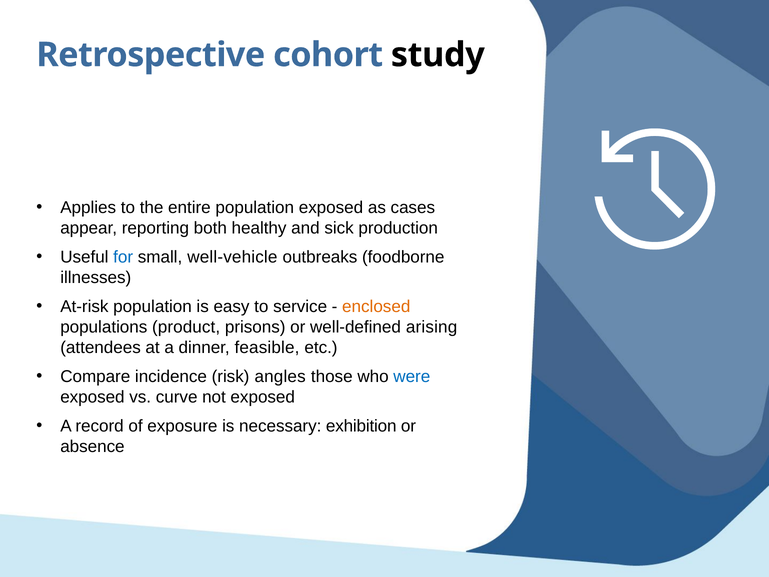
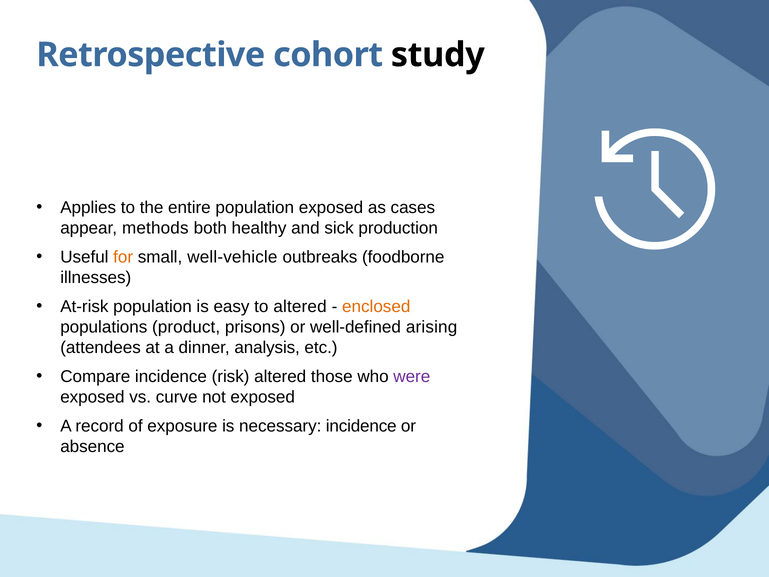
reporting: reporting -> methods
for colour: blue -> orange
to service: service -> altered
feasible: feasible -> analysis
risk angles: angles -> altered
were colour: blue -> purple
necessary exhibition: exhibition -> incidence
